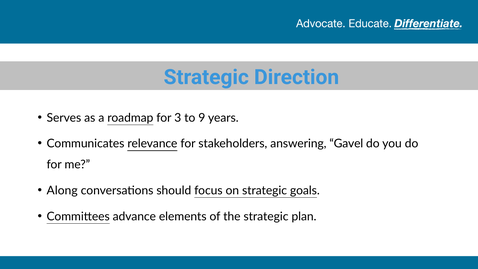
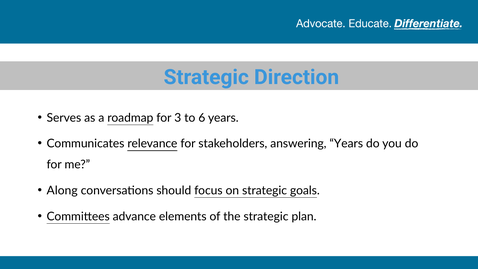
9: 9 -> 6
answering Gavel: Gavel -> Years
